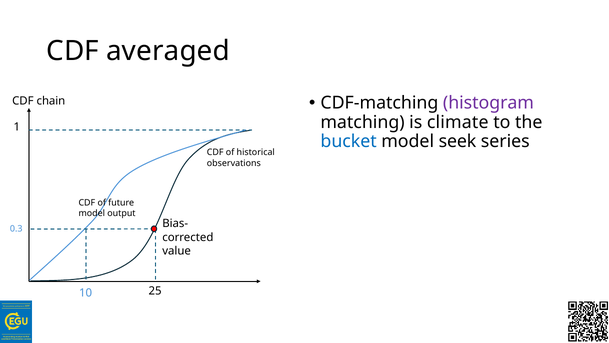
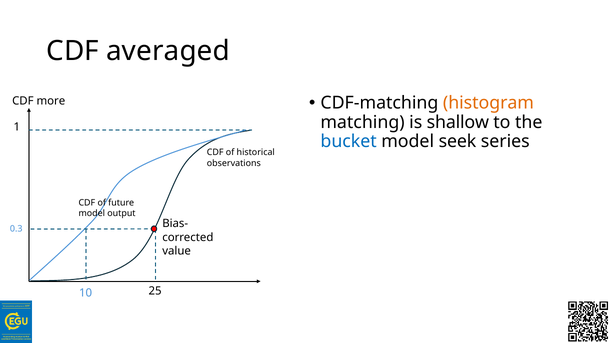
histogram colour: purple -> orange
chain: chain -> more
climate: climate -> shallow
